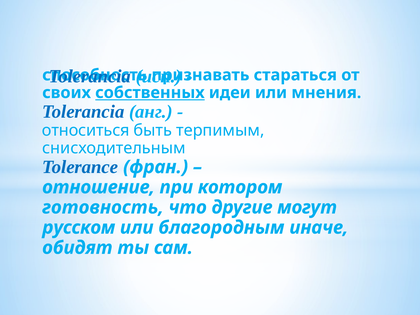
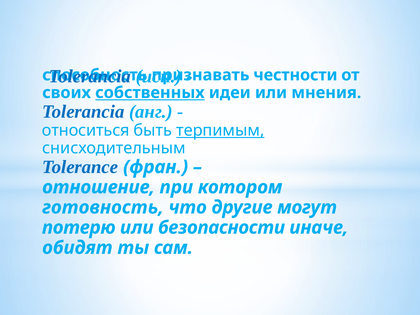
стараться: стараться -> честности
терпимым underline: none -> present
русском: русском -> потерю
благородным: благородным -> безопасности
